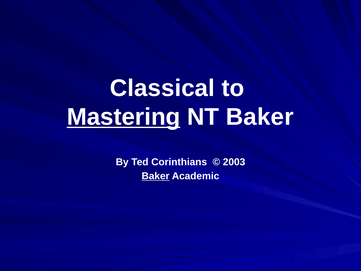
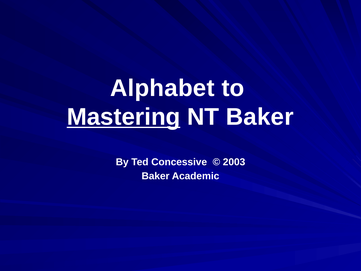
Classical: Classical -> Alphabet
Corinthians: Corinthians -> Concessive
Baker at (156, 176) underline: present -> none
